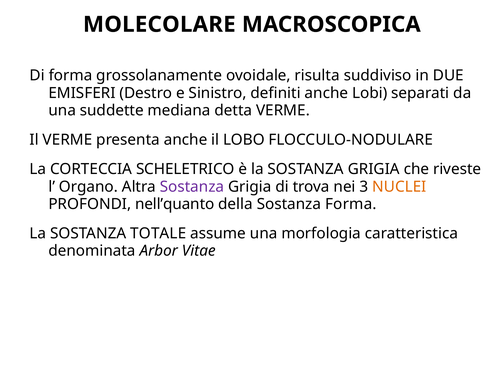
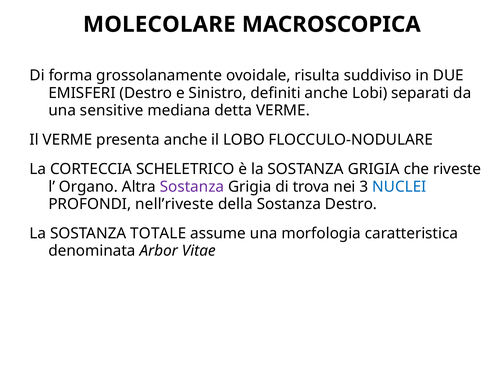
suddette: suddette -> sensitive
NUCLEI colour: orange -> blue
nell’quanto: nell’quanto -> nell’riveste
Sostanza Forma: Forma -> Destro
